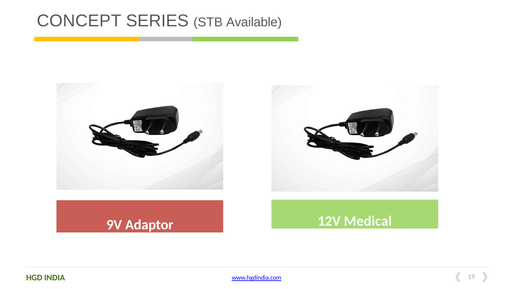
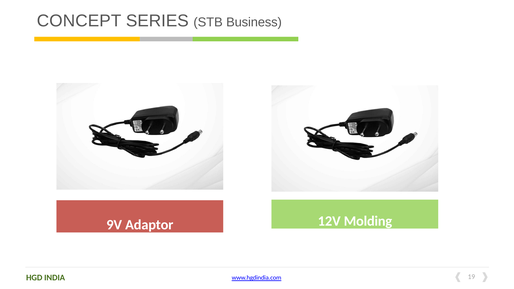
Available: Available -> Business
Medical: Medical -> Molding
